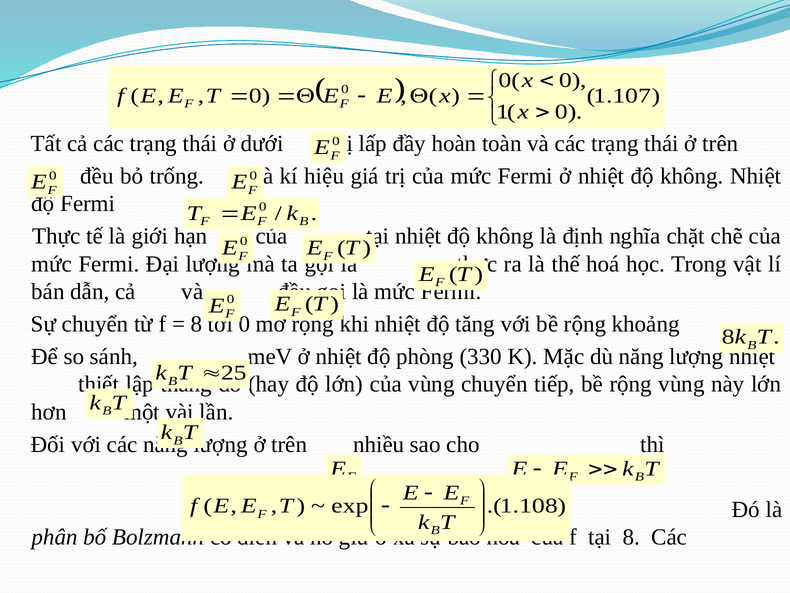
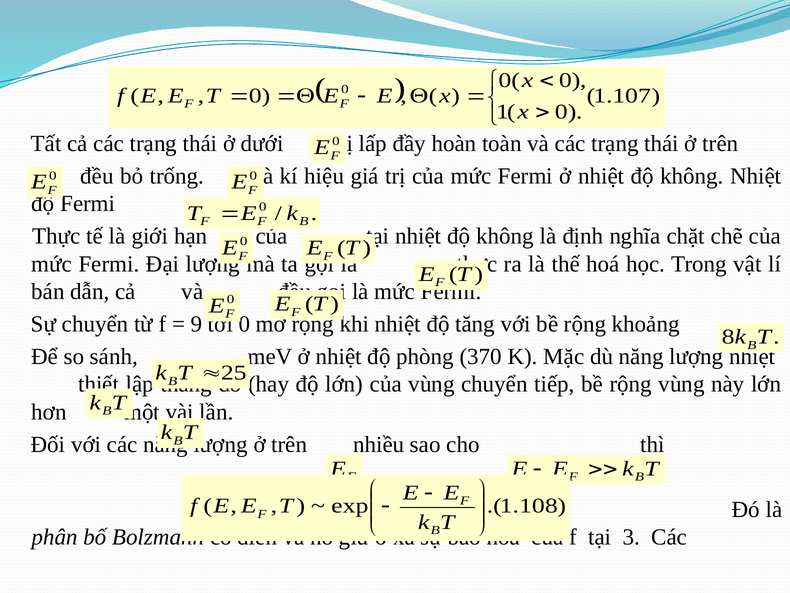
8 at (196, 324): 8 -> 9
330: 330 -> 370
tại 8: 8 -> 3
